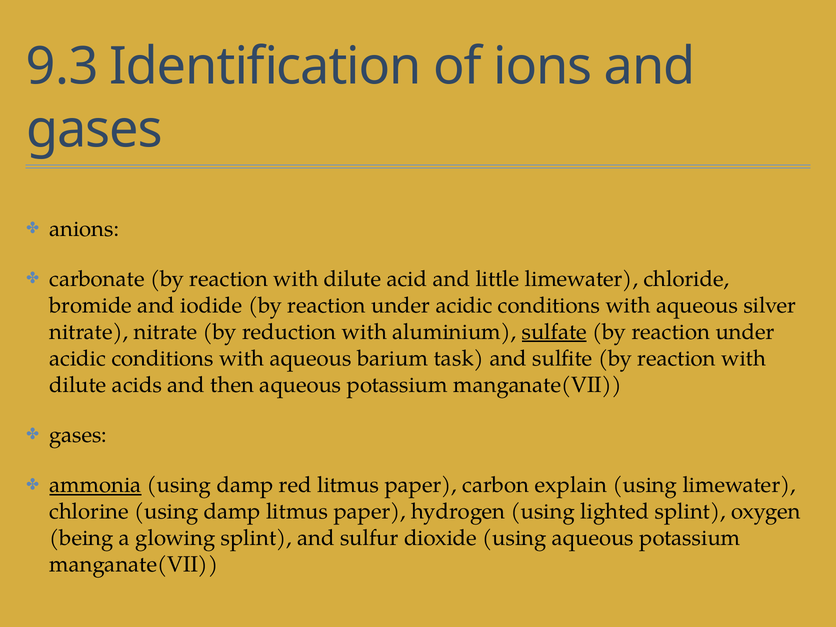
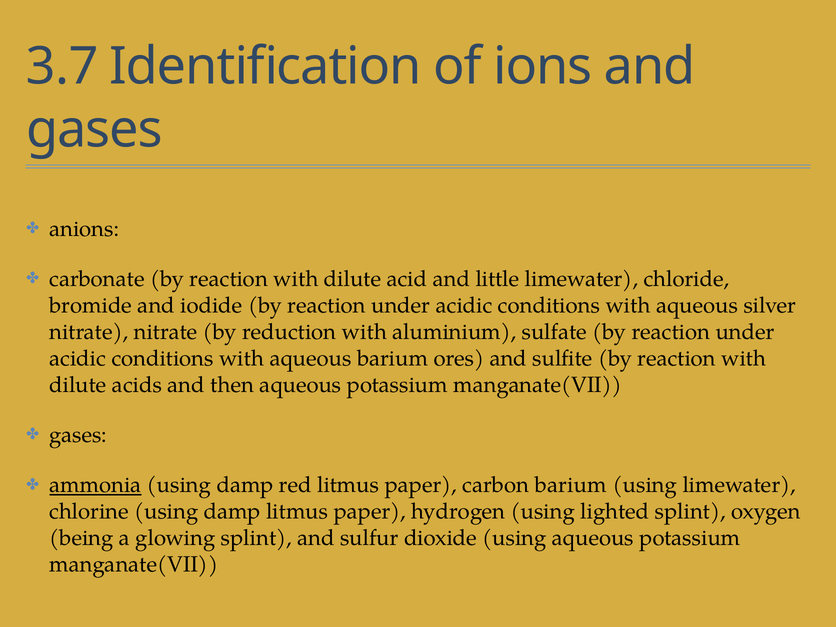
9.3: 9.3 -> 3.7
sulfate underline: present -> none
task: task -> ores
carbon explain: explain -> barium
